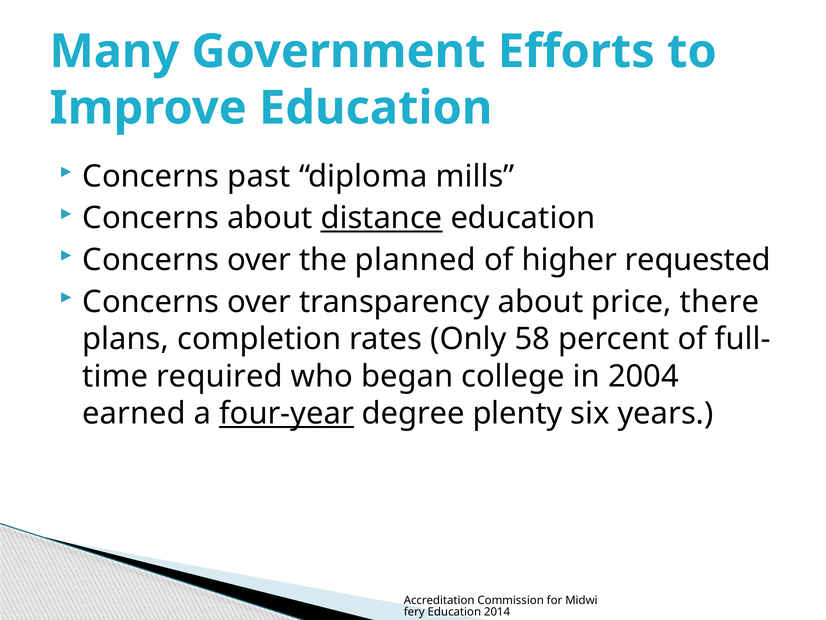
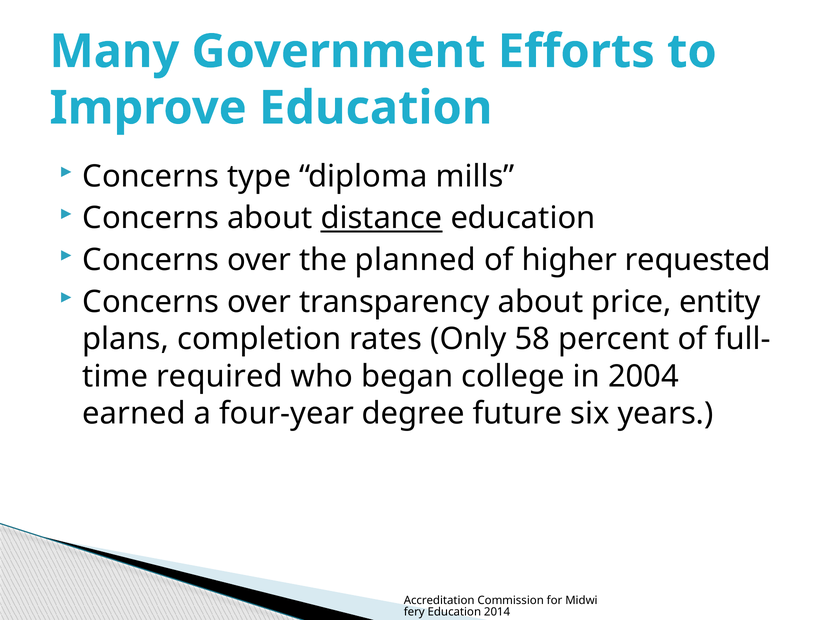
past: past -> type
there: there -> entity
four-year underline: present -> none
plenty: plenty -> future
